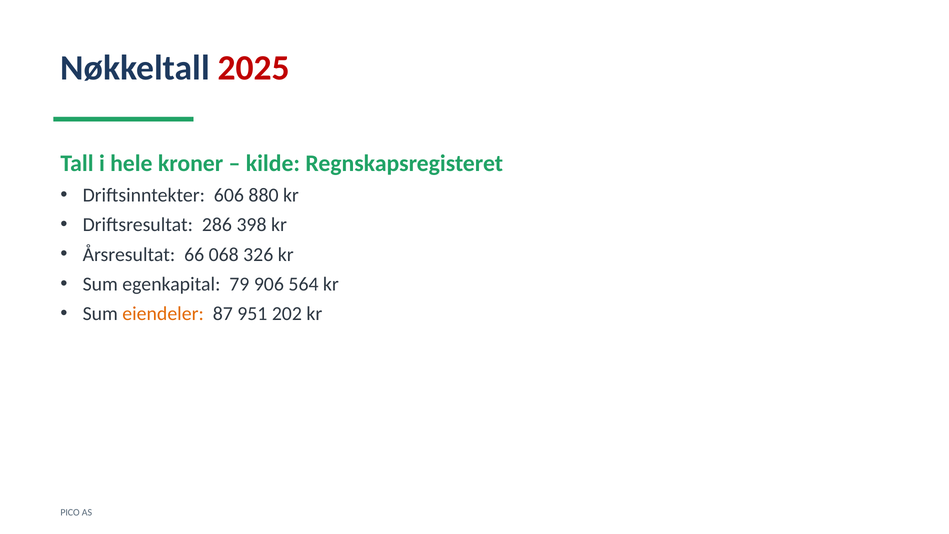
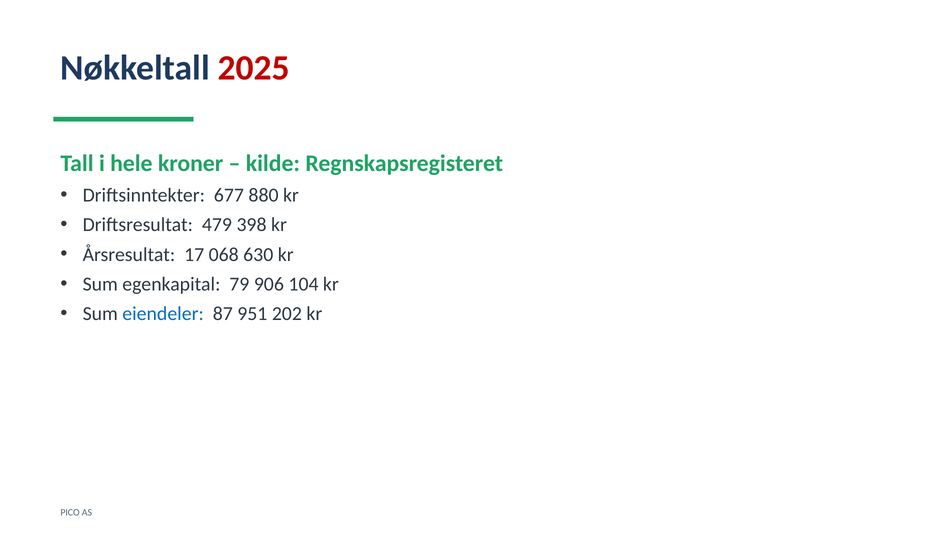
606: 606 -> 677
286: 286 -> 479
66: 66 -> 17
326: 326 -> 630
564: 564 -> 104
eiendeler colour: orange -> blue
